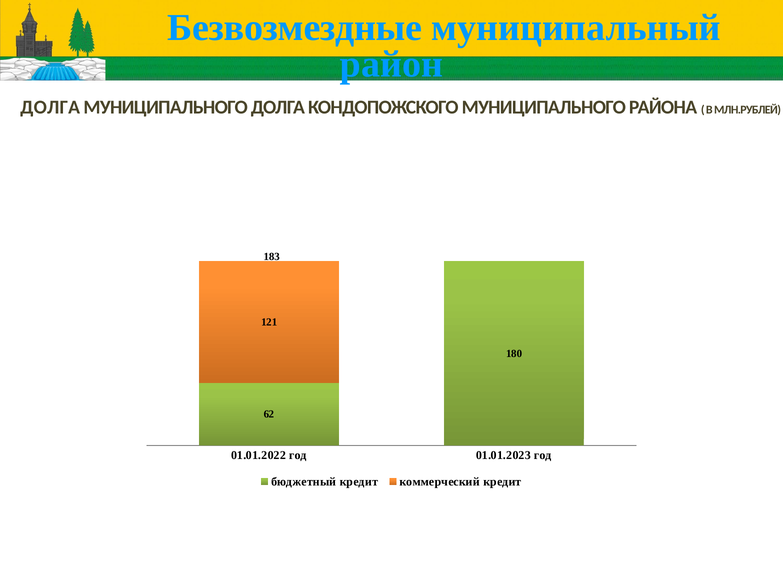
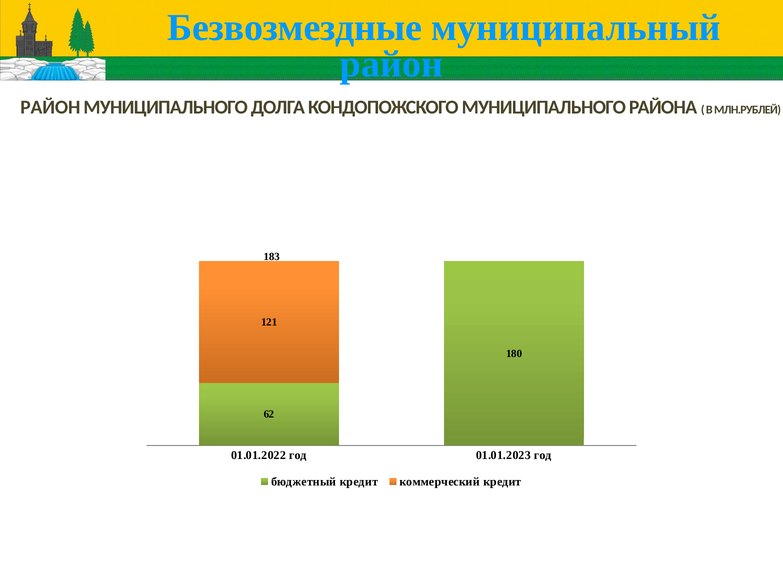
ДОЛГА at (50, 107): ДОЛГА -> РАЙОН
